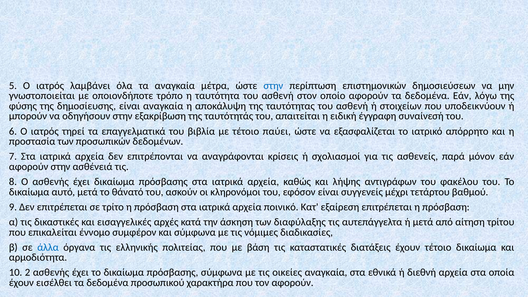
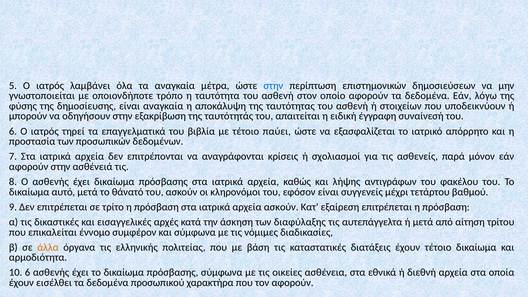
αρχεία ποινικό: ποινικό -> ασκούν
άλλα colour: blue -> orange
10 2: 2 -> 6
οικείες αναγκαία: αναγκαία -> ασθένεια
